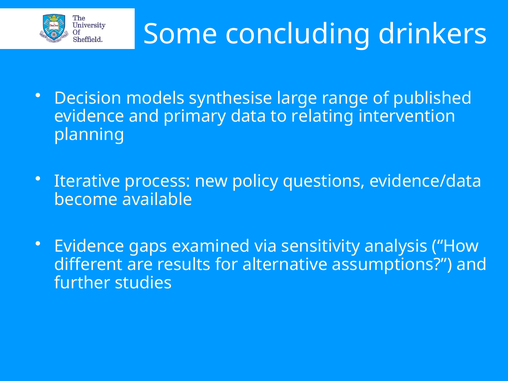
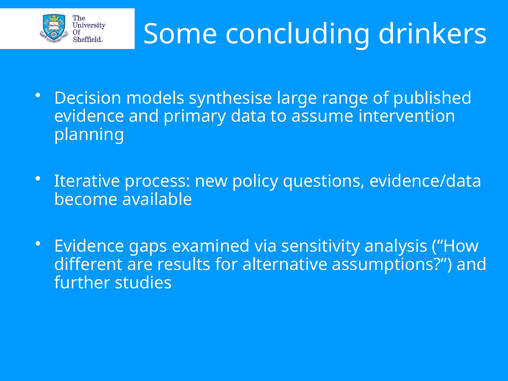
relating: relating -> assume
